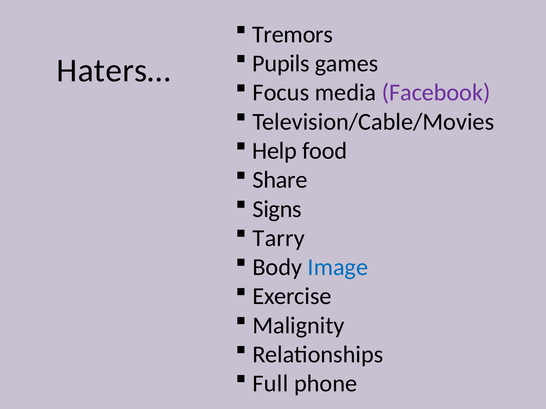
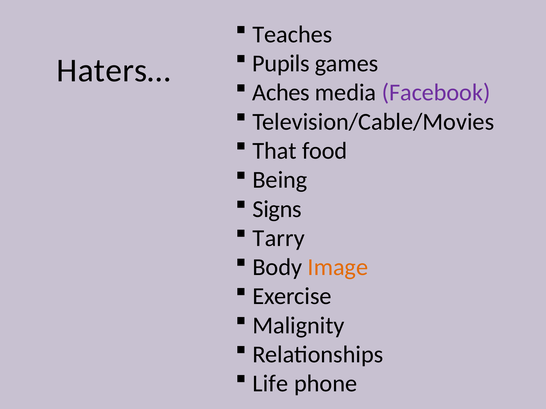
Tremors: Tremors -> Teaches
Focus: Focus -> Aches
Help: Help -> That
Share: Share -> Being
Image colour: blue -> orange
Full: Full -> Life
